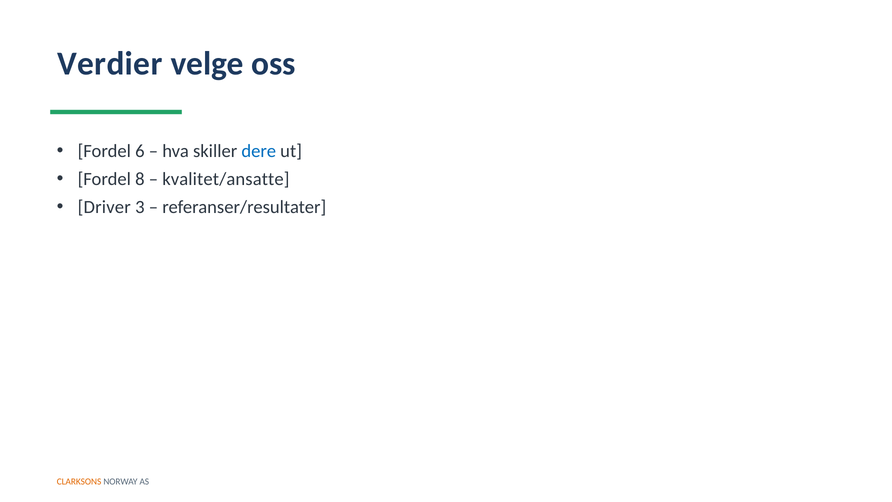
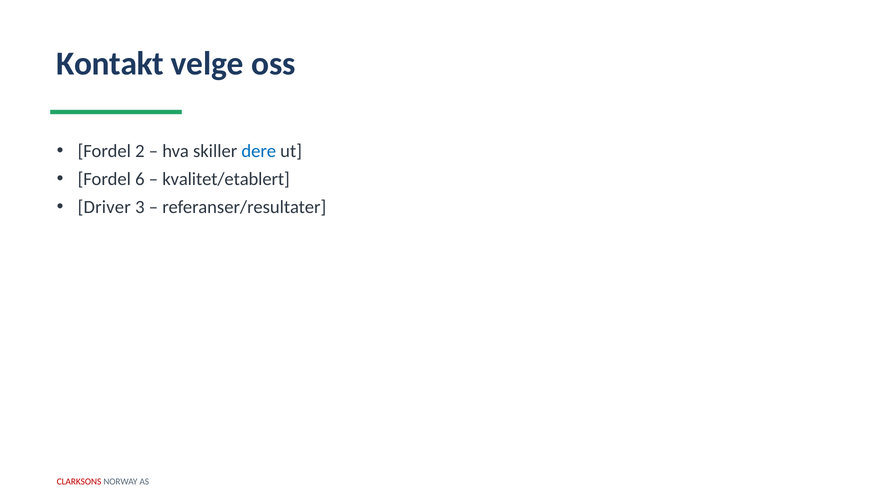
Verdier: Verdier -> Kontakt
6: 6 -> 2
8: 8 -> 6
kvalitet/ansatte: kvalitet/ansatte -> kvalitet/etablert
CLARKSONS colour: orange -> red
